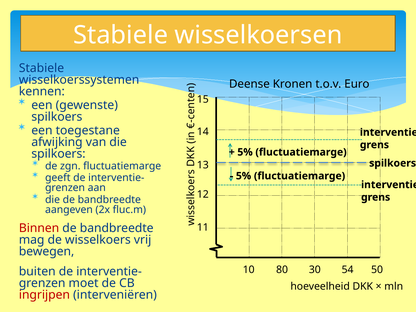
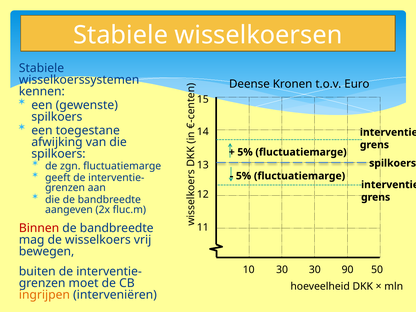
10 80: 80 -> 30
54: 54 -> 90
ingrijpen colour: red -> orange
